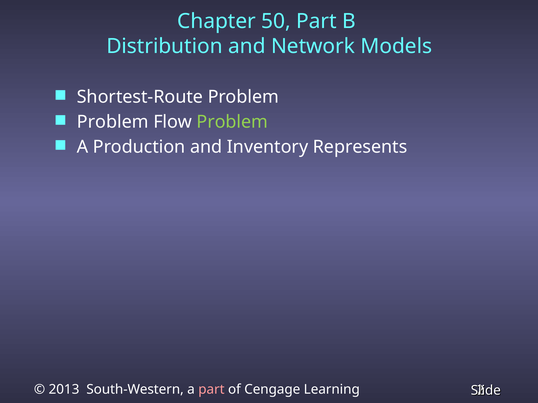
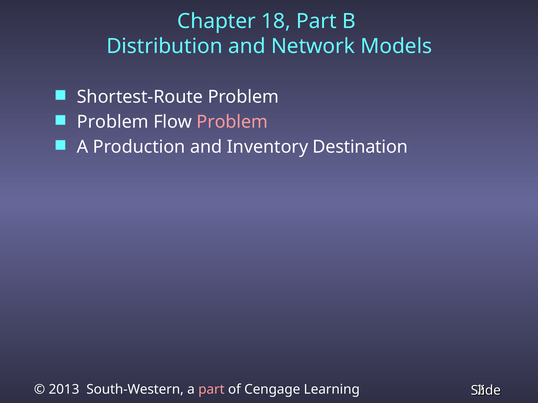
50: 50 -> 18
Problem at (232, 122) colour: light green -> pink
Represents: Represents -> Destination
